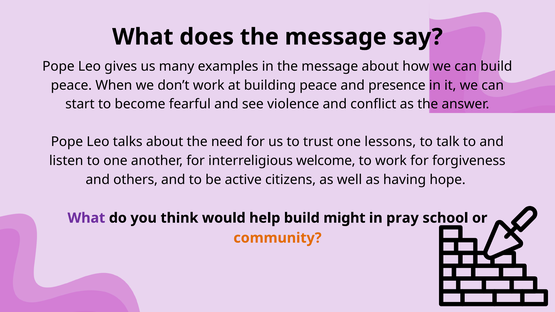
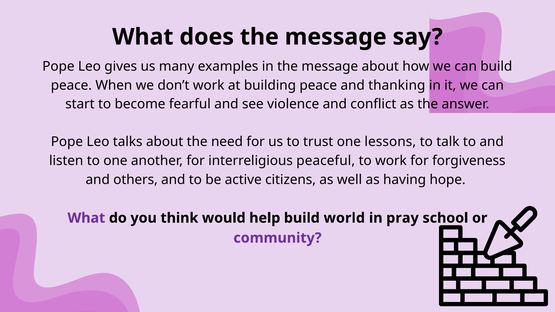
presence: presence -> thanking
welcome: welcome -> peaceful
might: might -> world
community colour: orange -> purple
